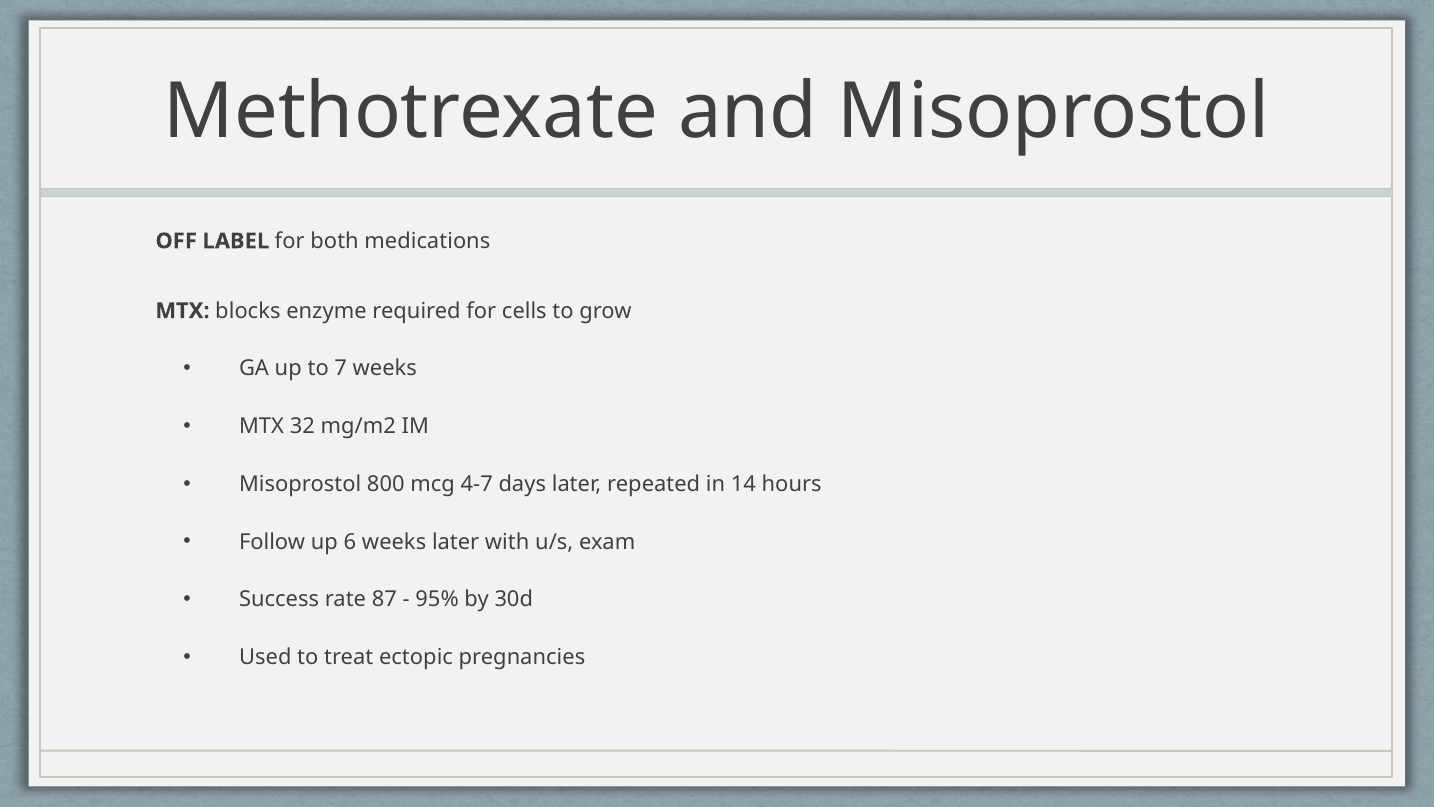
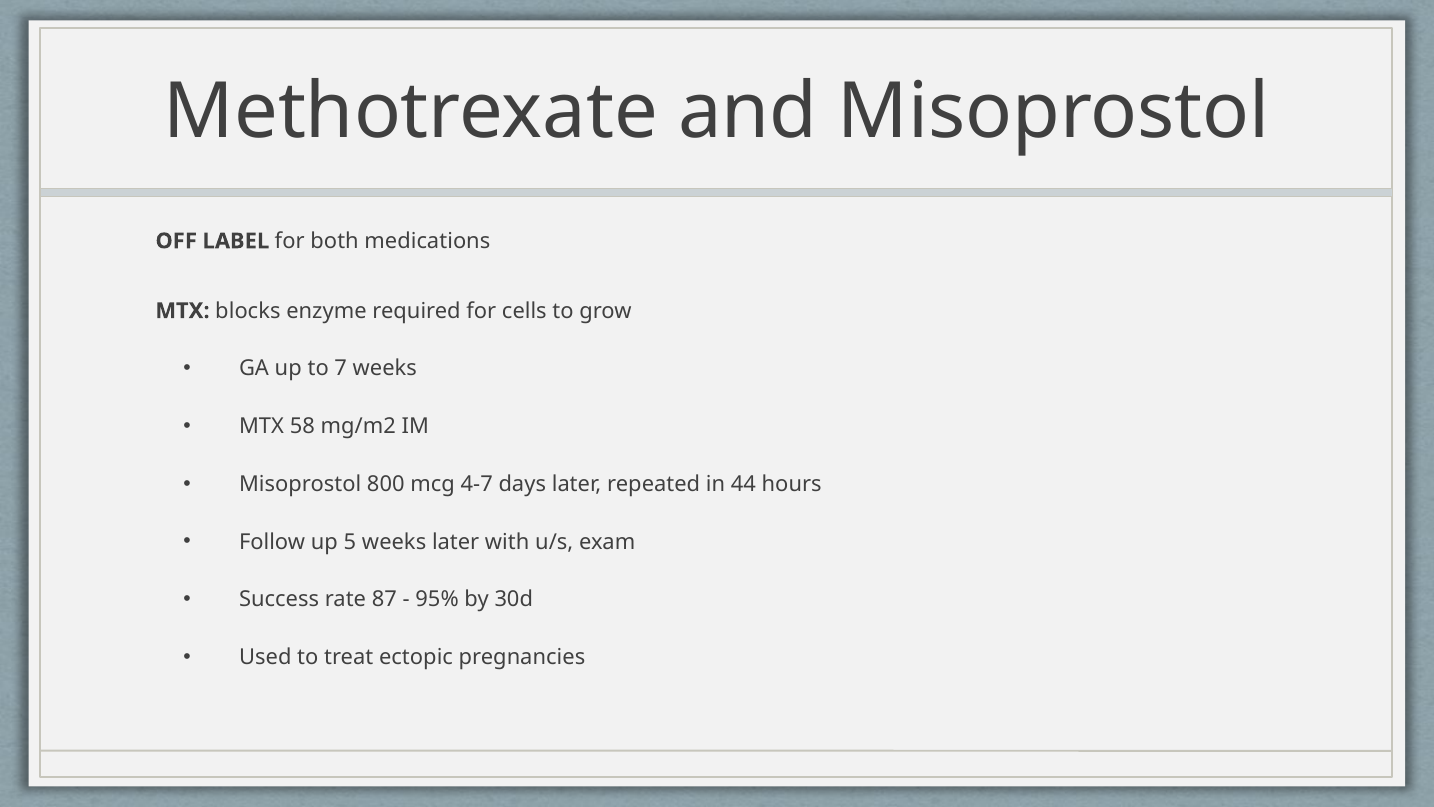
32: 32 -> 58
14: 14 -> 44
6: 6 -> 5
